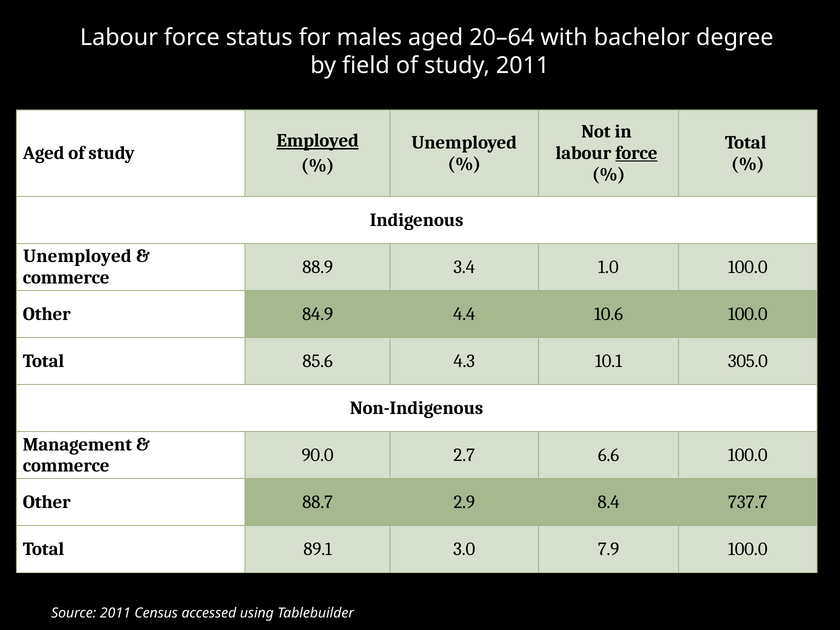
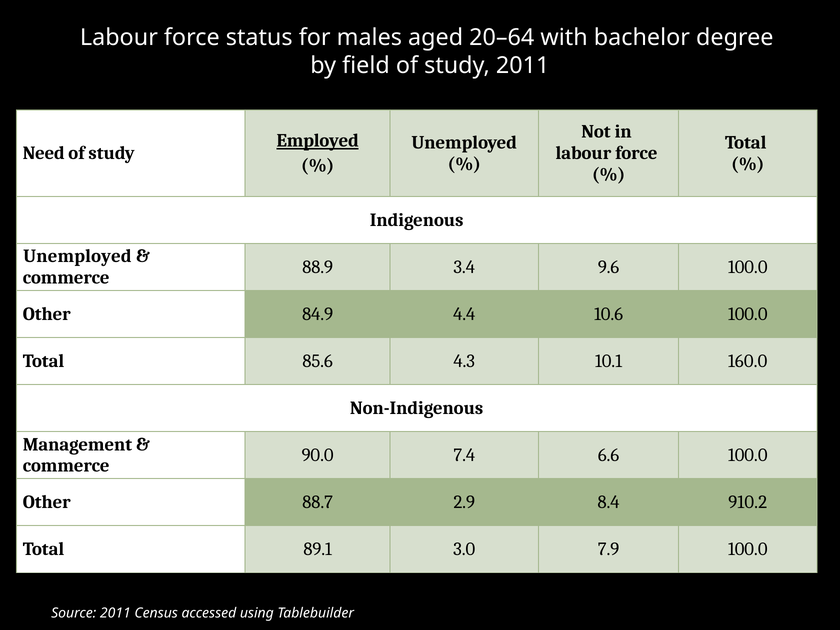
Aged at (44, 153): Aged -> Need
force at (636, 153) underline: present -> none
1.0: 1.0 -> 9.6
305.0: 305.0 -> 160.0
2.7: 2.7 -> 7.4
737.7: 737.7 -> 910.2
